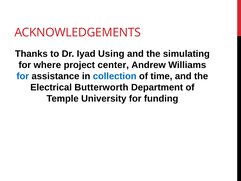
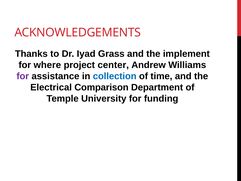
Using: Using -> Grass
simulating: simulating -> implement
for at (23, 76) colour: blue -> purple
Butterworth: Butterworth -> Comparison
